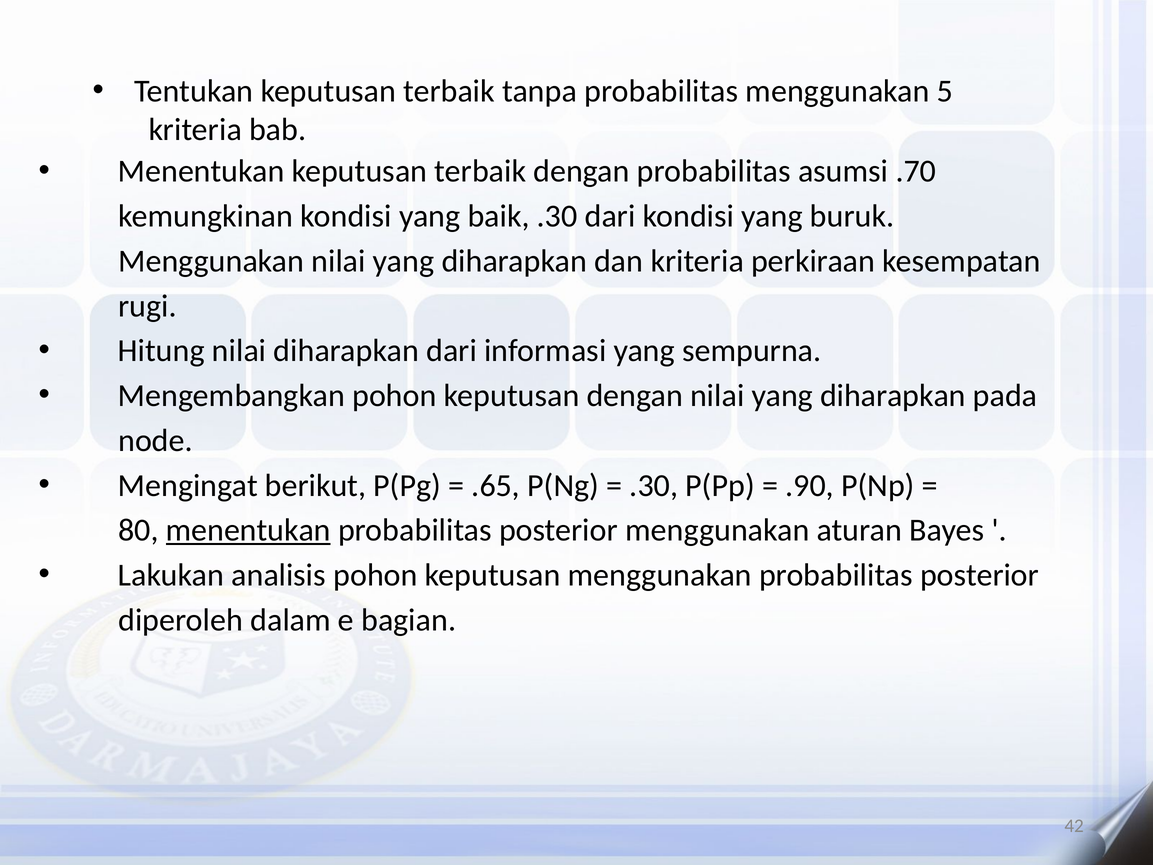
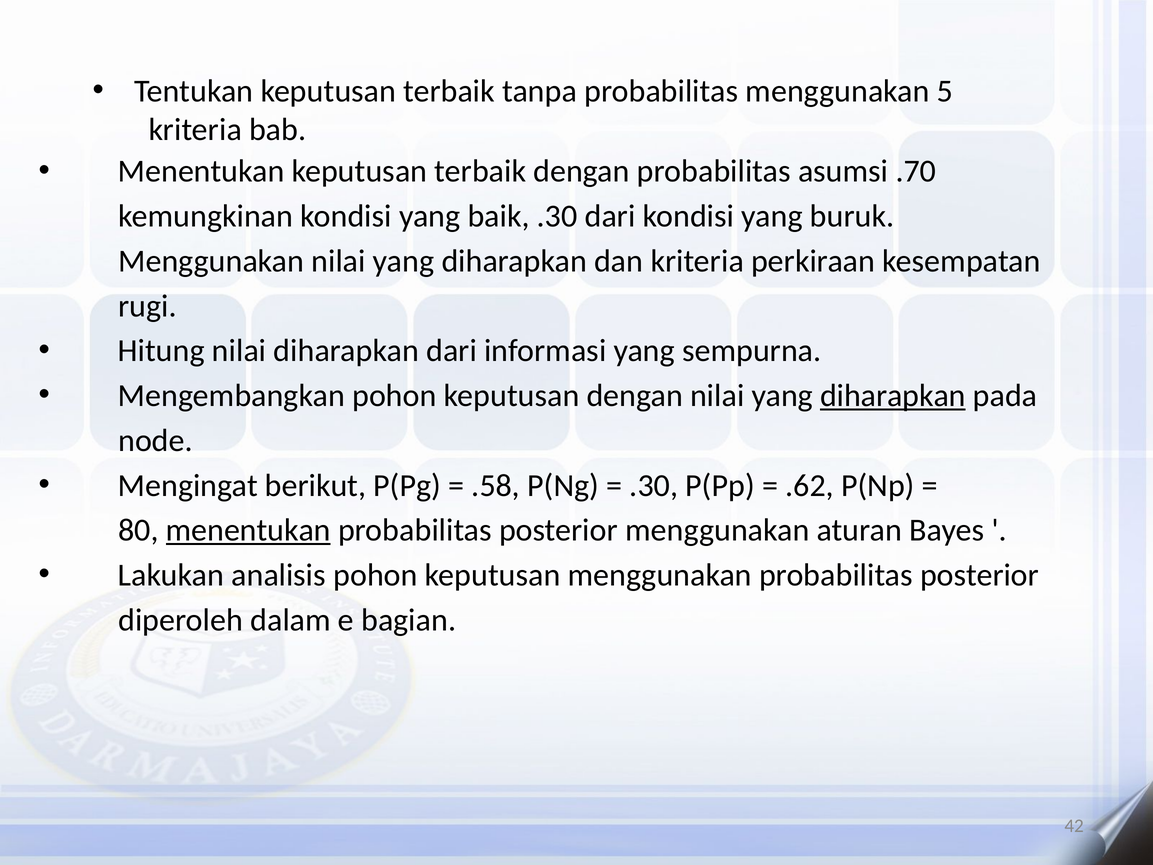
diharapkan at (893, 396) underline: none -> present
.65: .65 -> .58
.90: .90 -> .62
